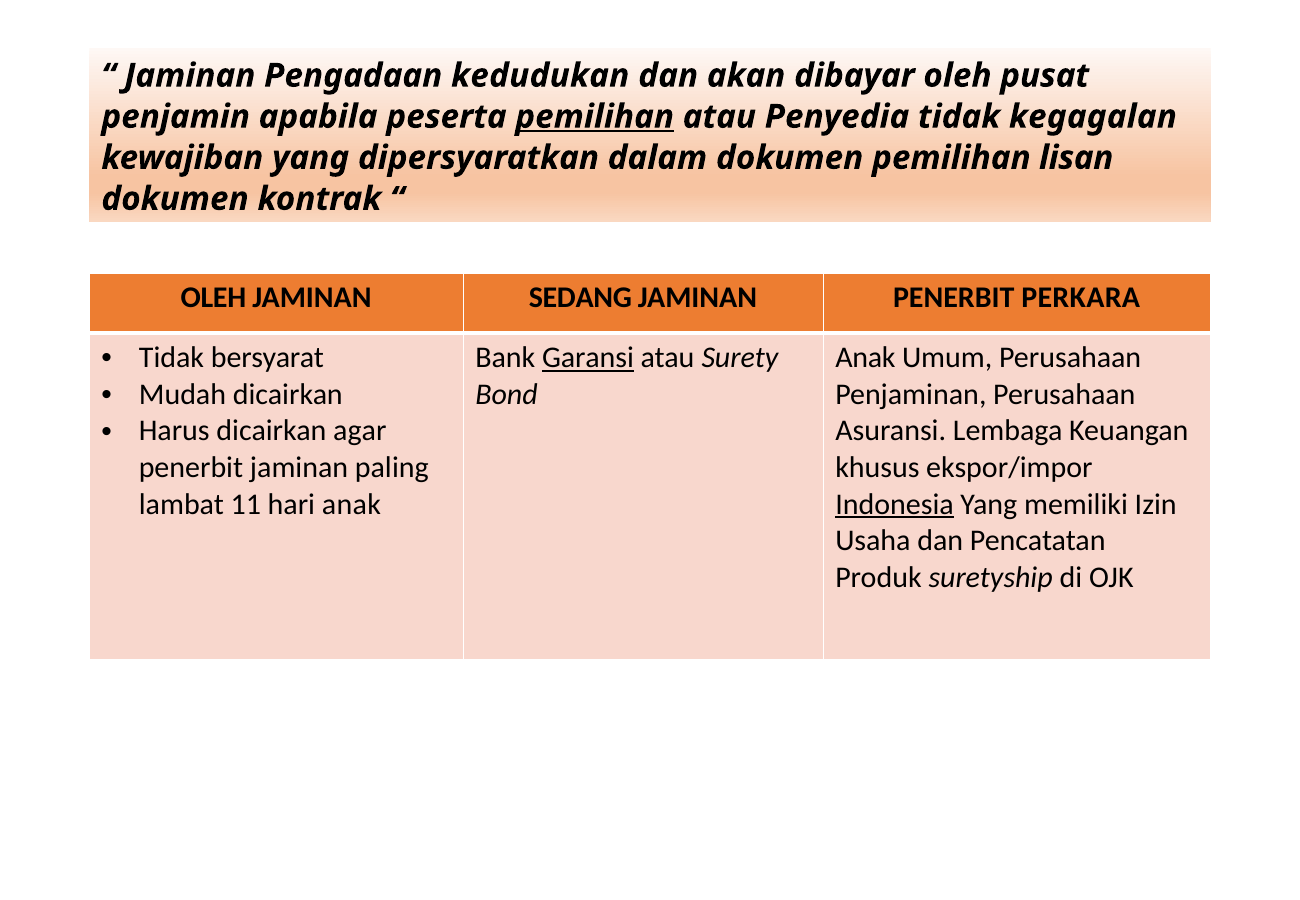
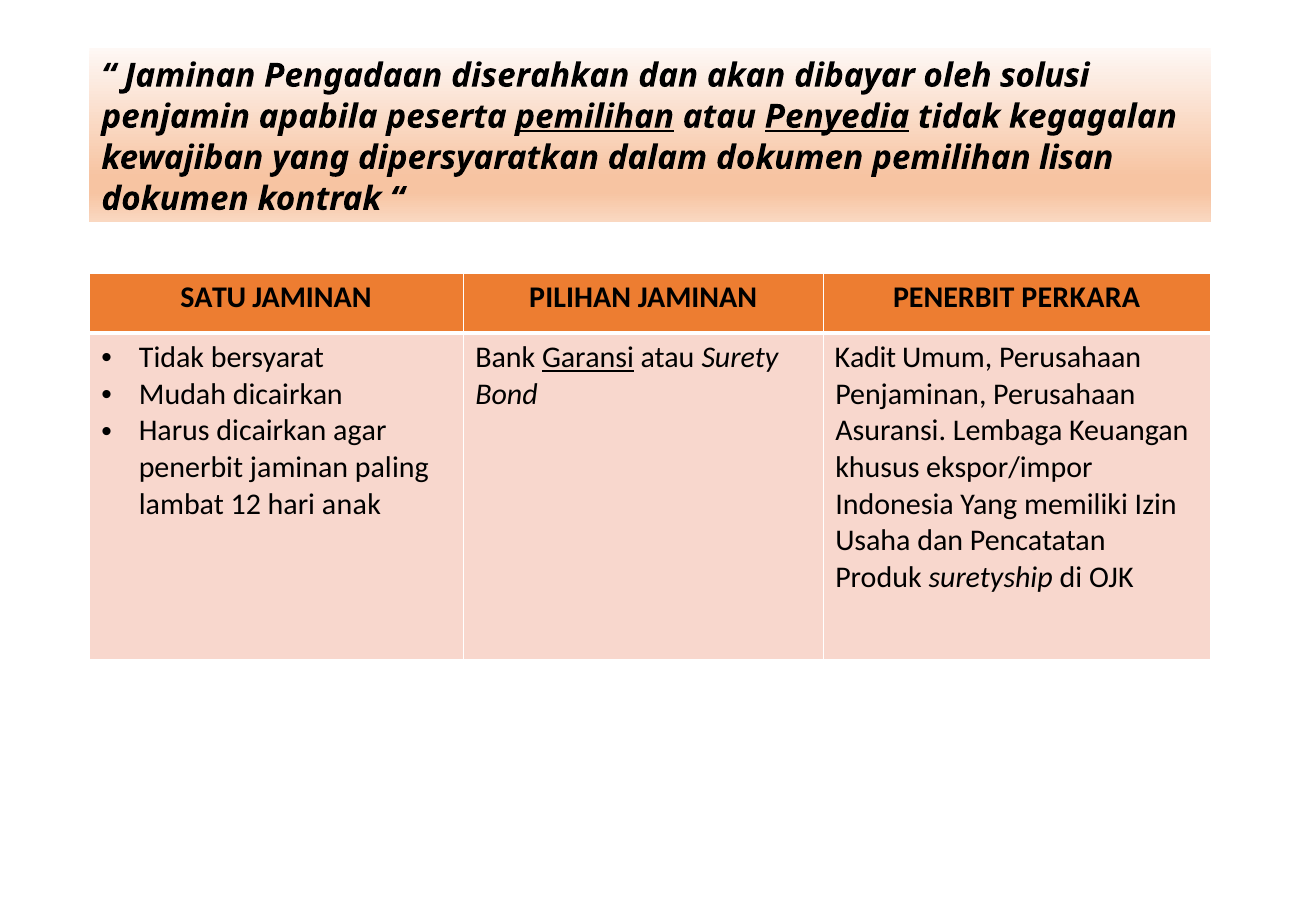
kedudukan: kedudukan -> diserahkan
pusat: pusat -> solusi
Penyedia underline: none -> present
OLEH at (213, 298): OLEH -> SATU
SEDANG: SEDANG -> PILIHAN
Anak at (865, 358): Anak -> Kadit
11: 11 -> 12
Indonesia underline: present -> none
